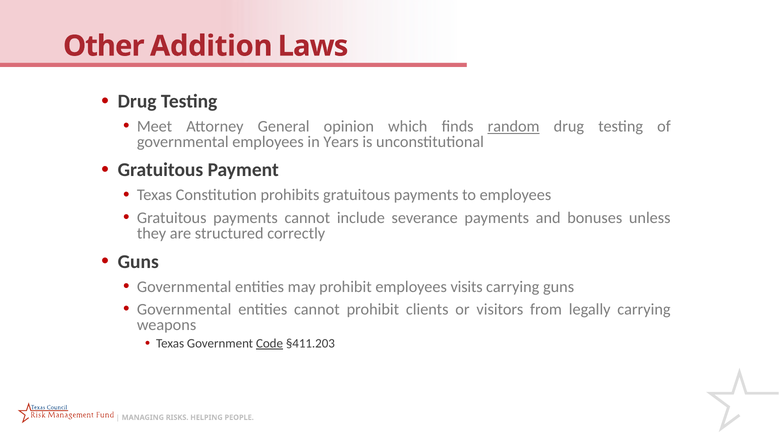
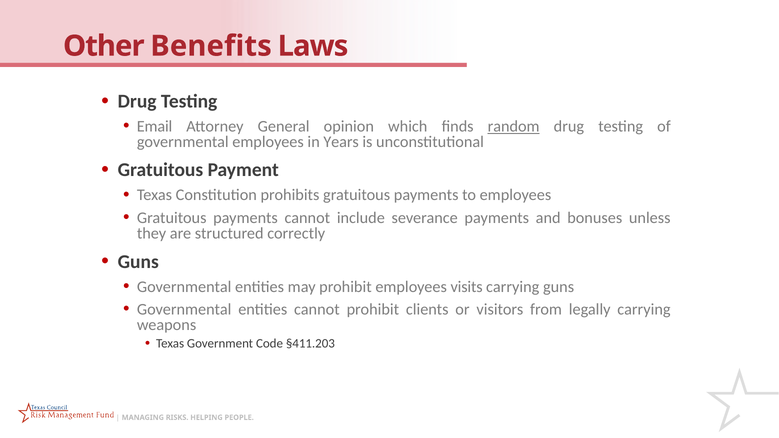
Addition: Addition -> Benefits
Meet: Meet -> Email
Code underline: present -> none
